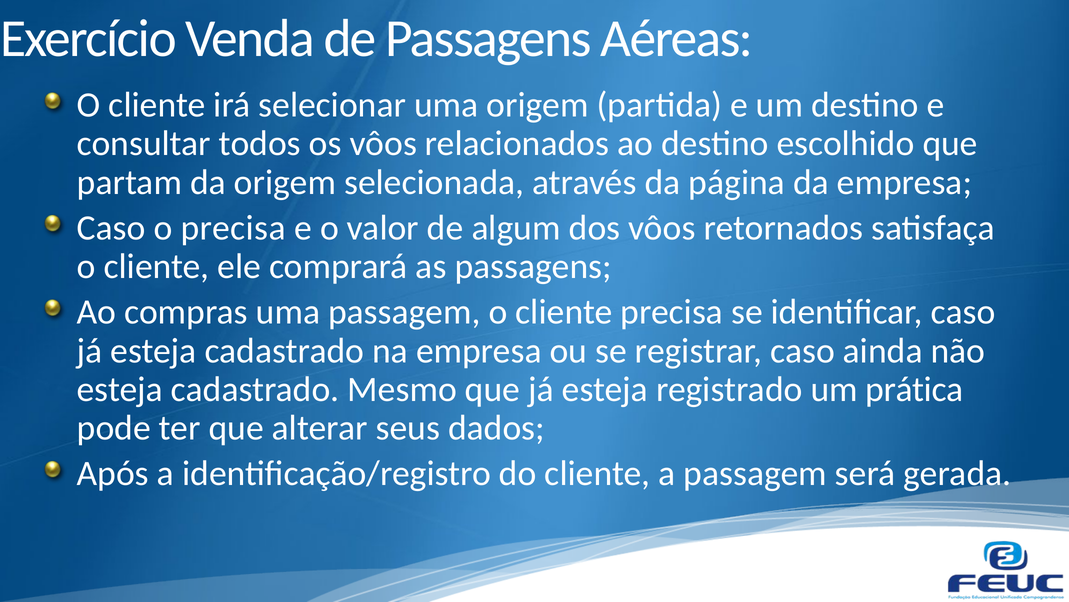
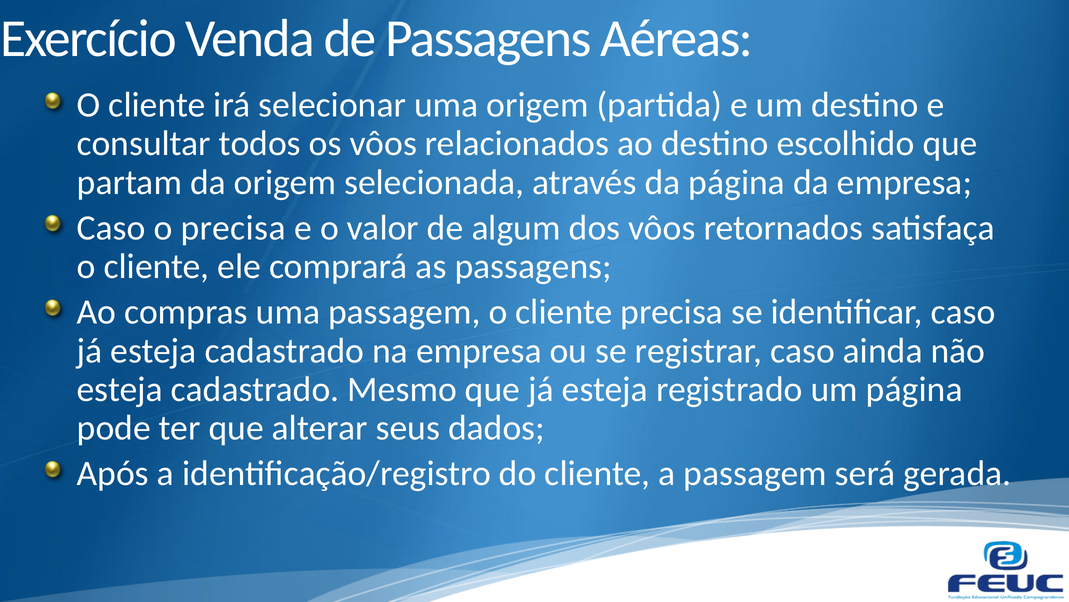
um prática: prática -> página
